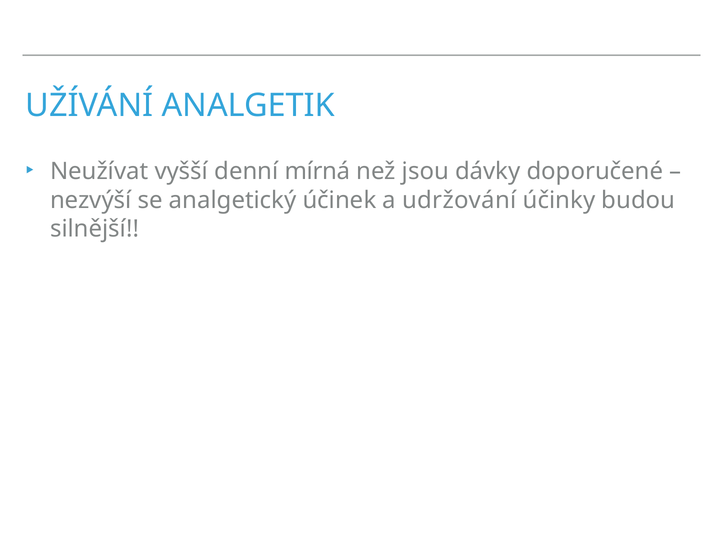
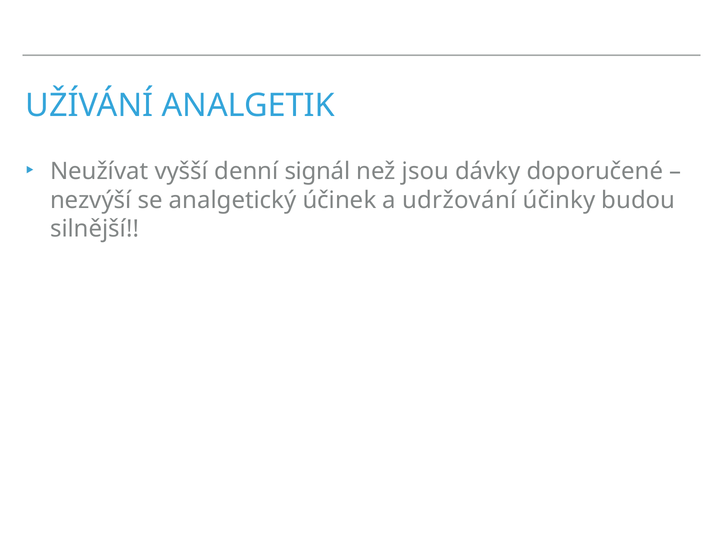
mírná: mírná -> signál
